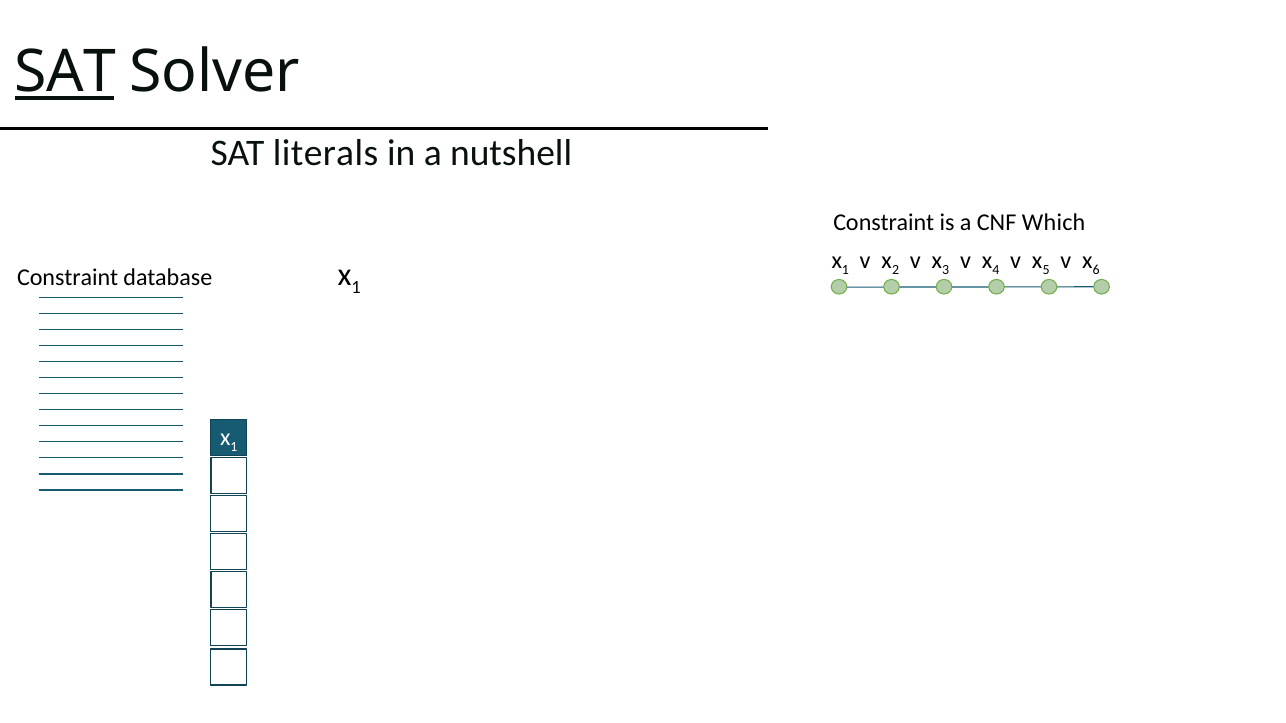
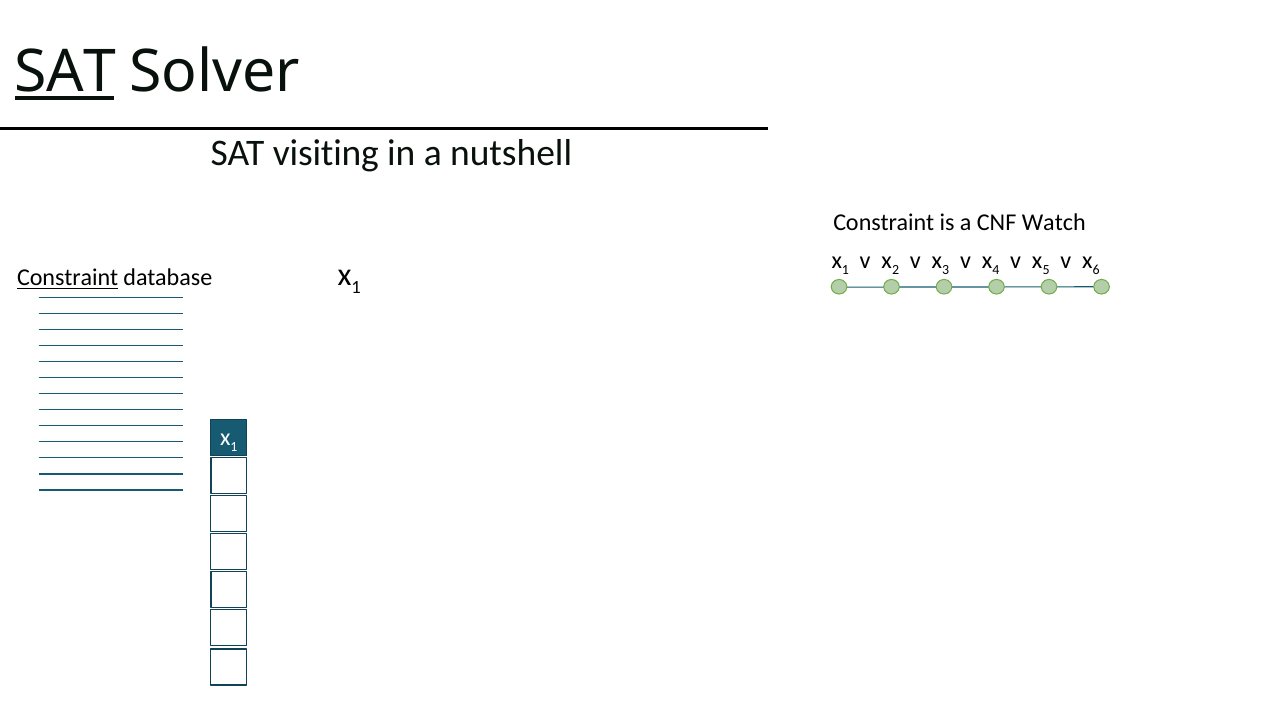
literals: literals -> visiting
Which: Which -> Watch
Constraint at (68, 278) underline: none -> present
